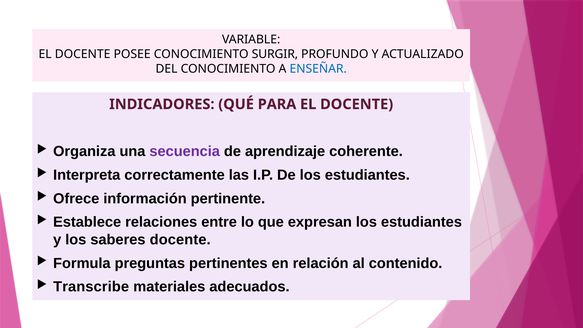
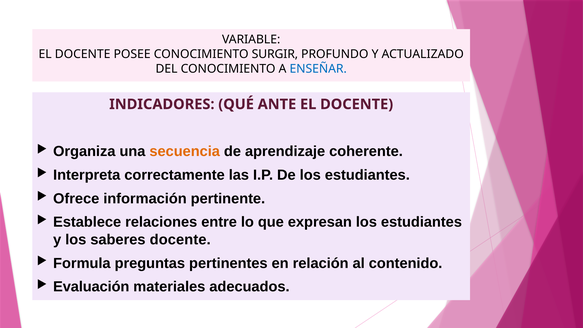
PARA: PARA -> ANTE
secuencia colour: purple -> orange
Transcribe: Transcribe -> Evaluación
